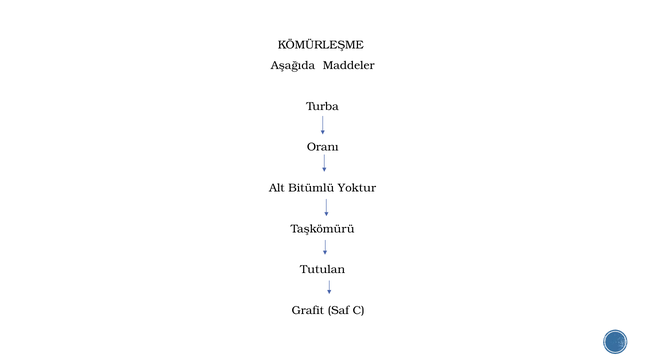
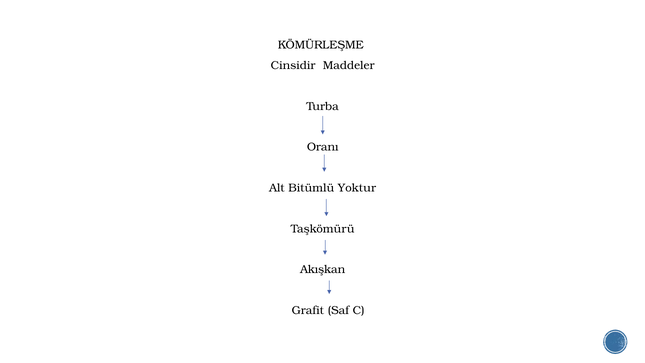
Aşağıda: Aşağıda -> Cinsidir
Tutulan: Tutulan -> Akışkan
